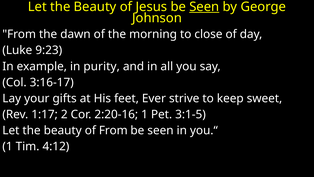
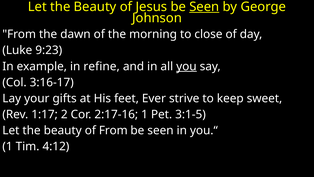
purity: purity -> refine
you underline: none -> present
2:20-16: 2:20-16 -> 2:17-16
